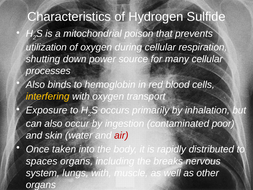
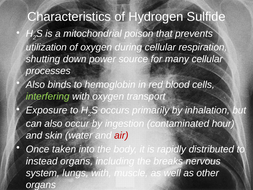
interfering colour: yellow -> light green
poor: poor -> hour
spaces: spaces -> instead
